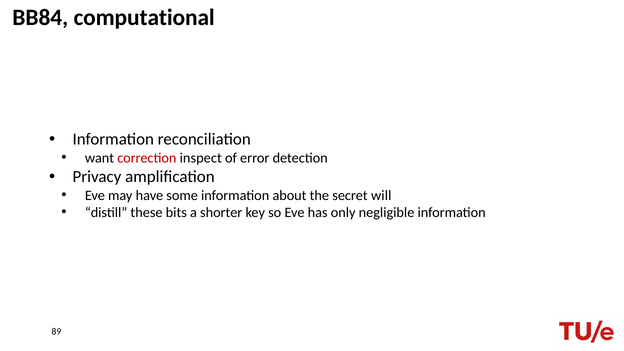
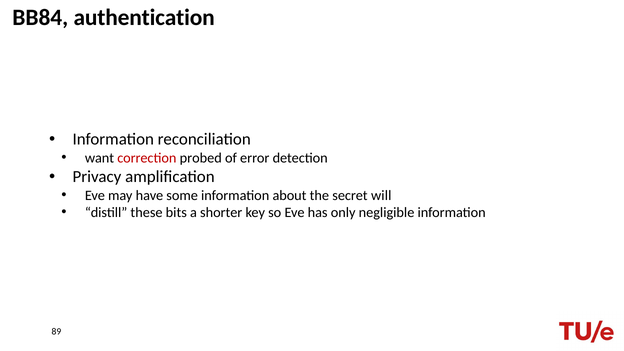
computational: computational -> authentication
inspect: inspect -> probed
